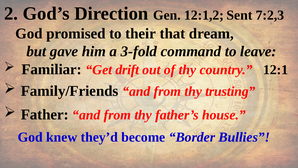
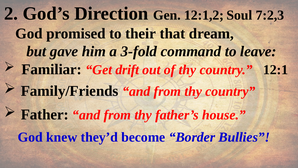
Sent: Sent -> Soul
from thy trusting: trusting -> country
